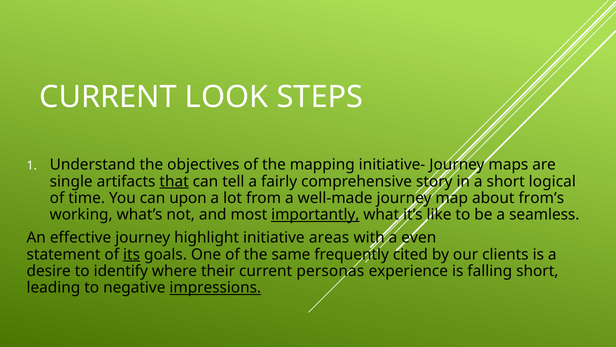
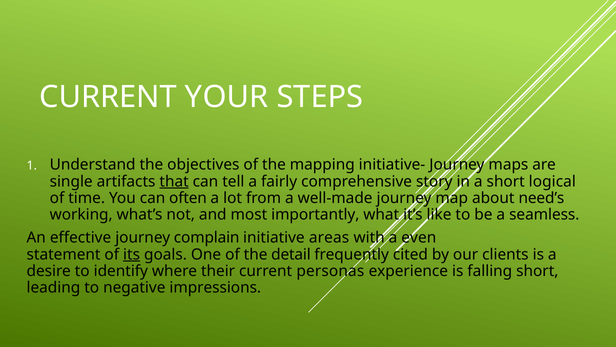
LOOK: LOOK -> YOUR
upon: upon -> often
from’s: from’s -> need’s
importantly underline: present -> none
highlight: highlight -> complain
same: same -> detail
impressions underline: present -> none
